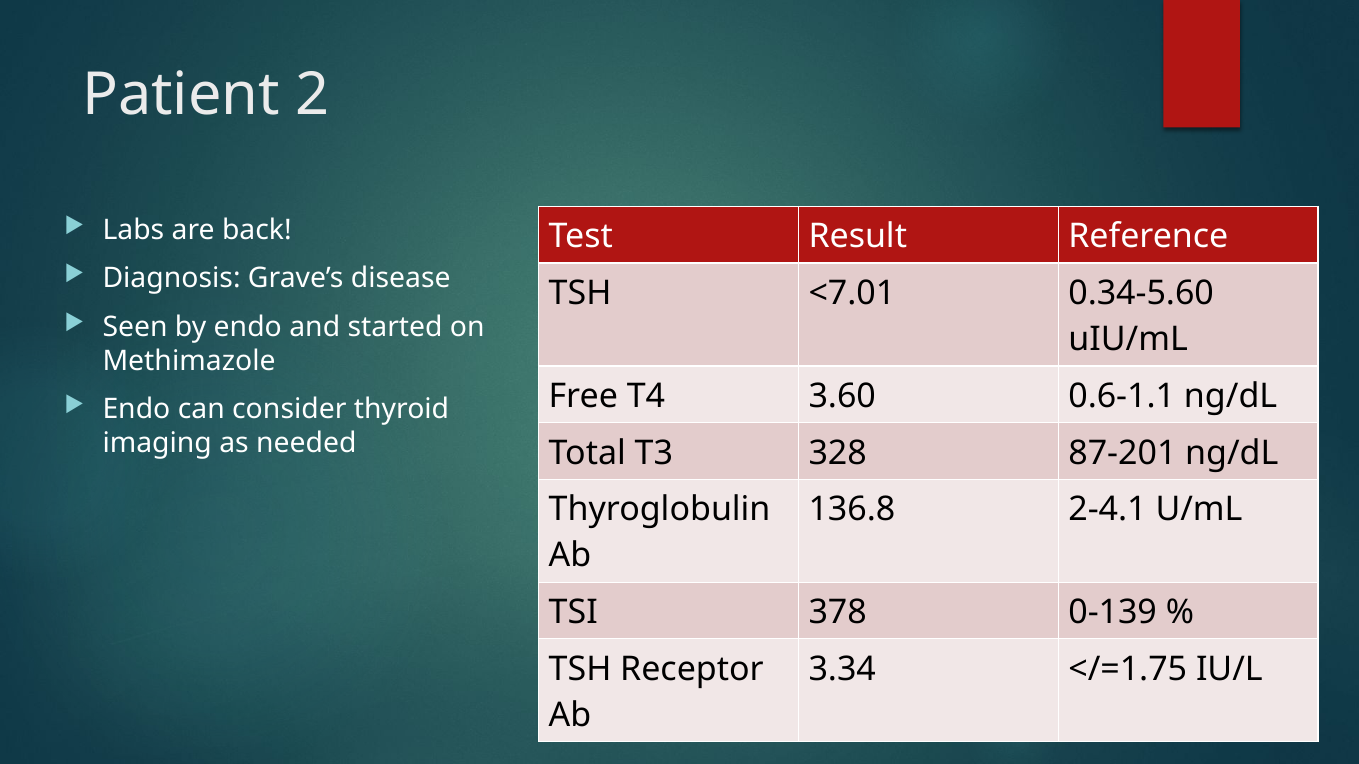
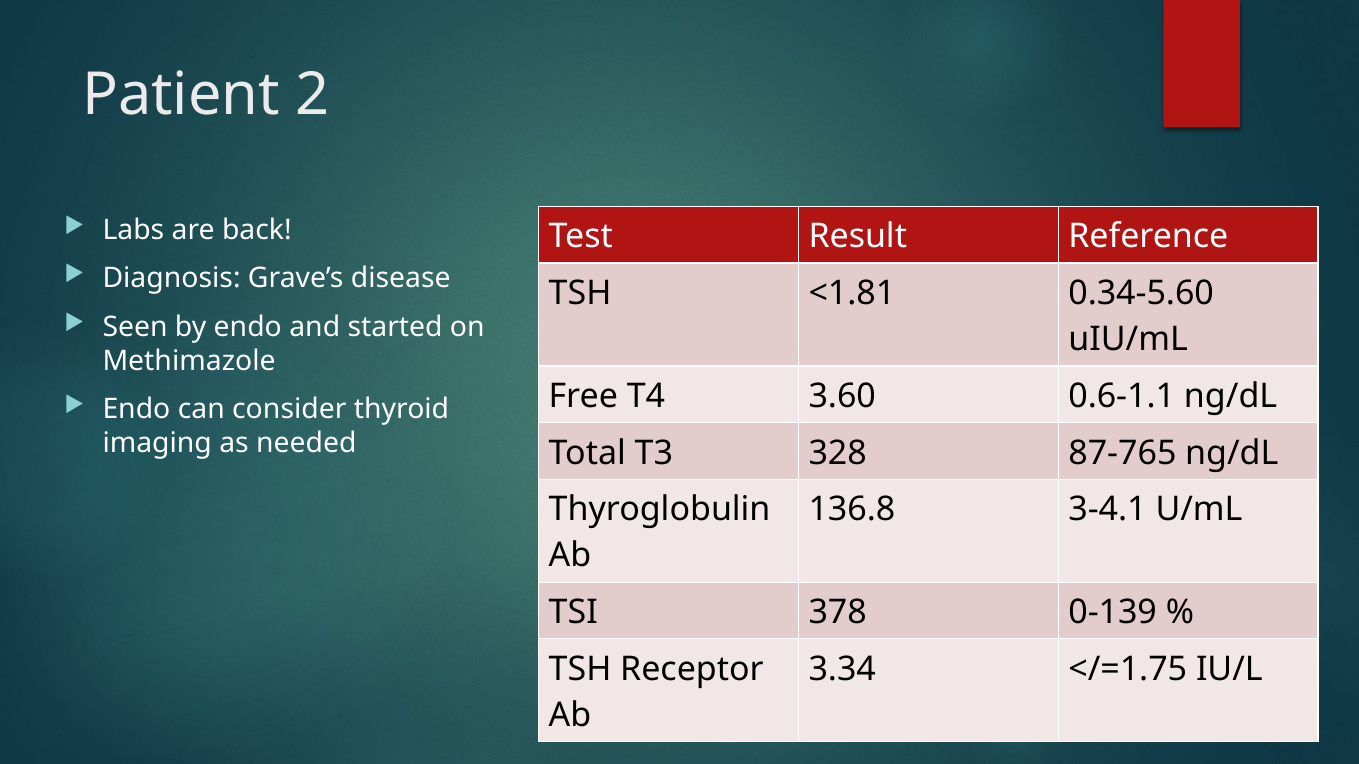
<7.01: <7.01 -> <1.81
87-201: 87-201 -> 87-765
2-4.1: 2-4.1 -> 3-4.1
